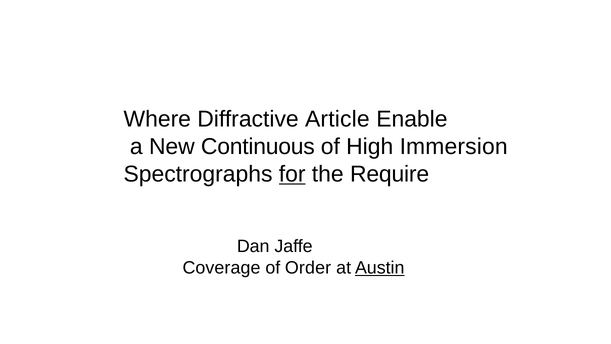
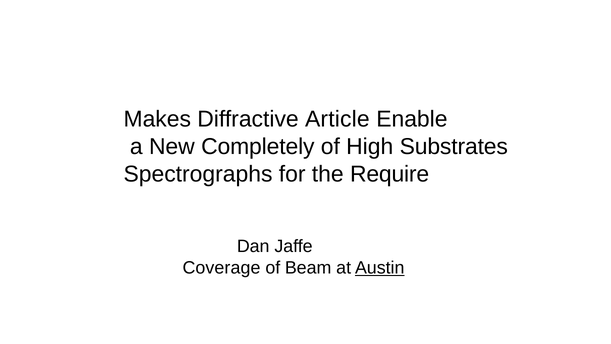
Where: Where -> Makes
Continuous: Continuous -> Completely
Immersion: Immersion -> Substrates
for underline: present -> none
Order: Order -> Beam
